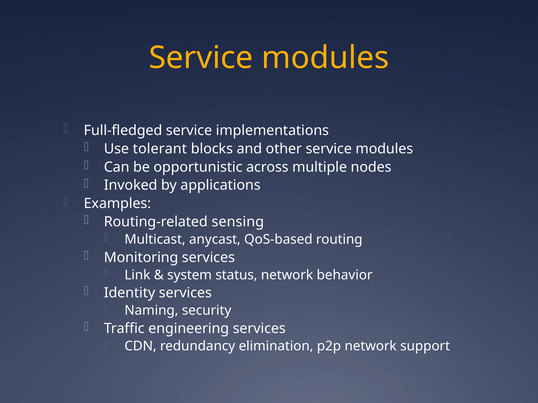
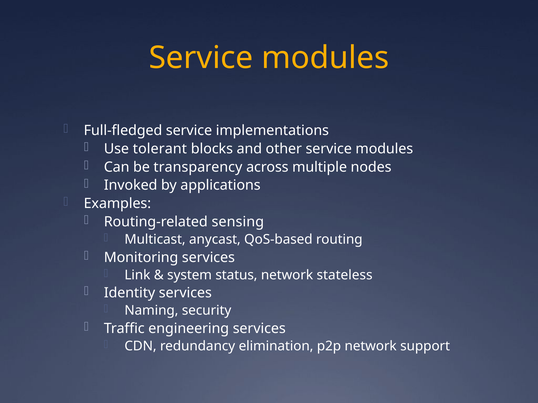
opportunistic: opportunistic -> transparency
behavior: behavior -> stateless
